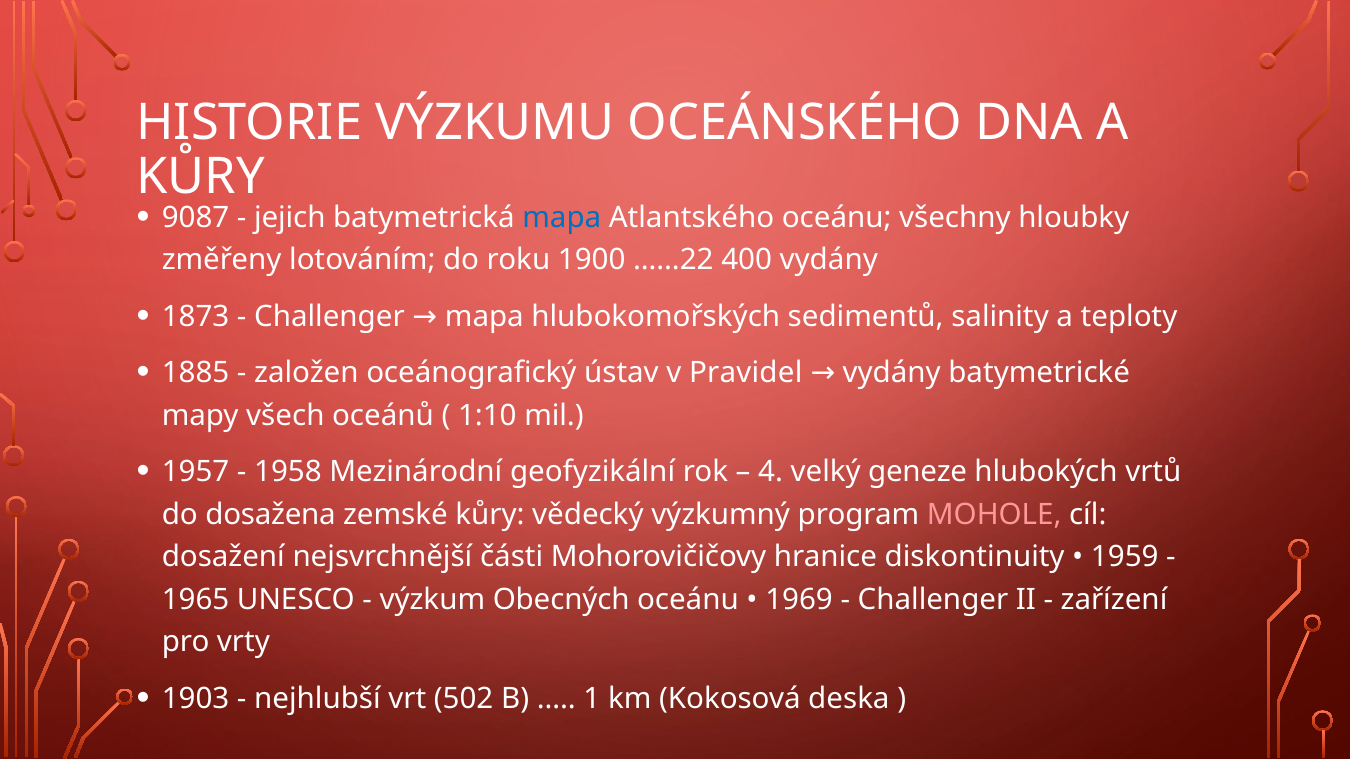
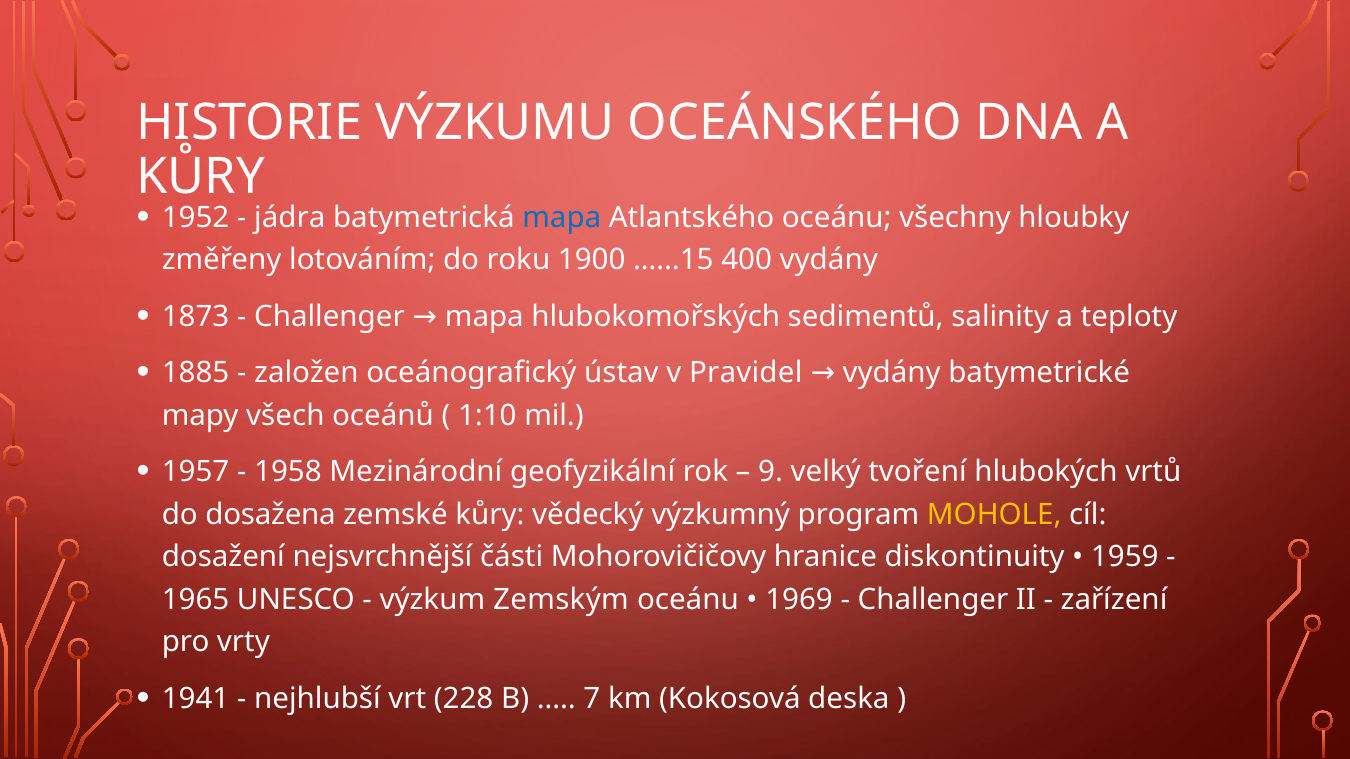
9087: 9087 -> 1952
jejich: jejich -> jádra
……22: ……22 -> ……15
4: 4 -> 9
geneze: geneze -> tvoření
MOHOLE colour: pink -> yellow
Obecných: Obecných -> Zemským
1903: 1903 -> 1941
502: 502 -> 228
1: 1 -> 7
